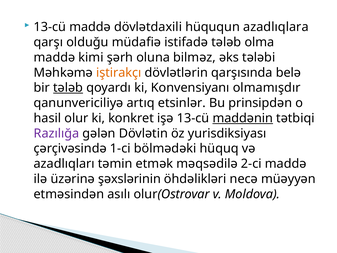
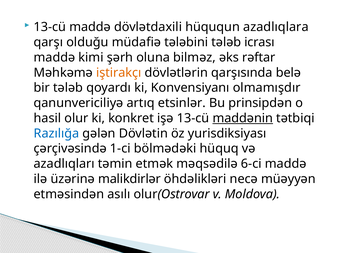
istifadə: istifadə -> tələbini
olma: olma -> icrası
tələbi: tələbi -> rəftar
tələb at (68, 88) underline: present -> none
Razılığa colour: purple -> blue
2-ci: 2-ci -> 6-ci
şəxslərinin: şəxslərinin -> malikdirlər
